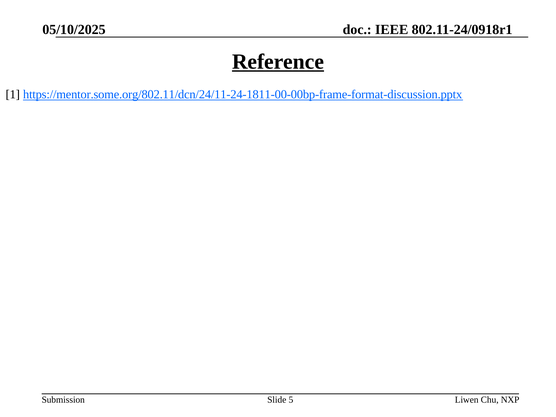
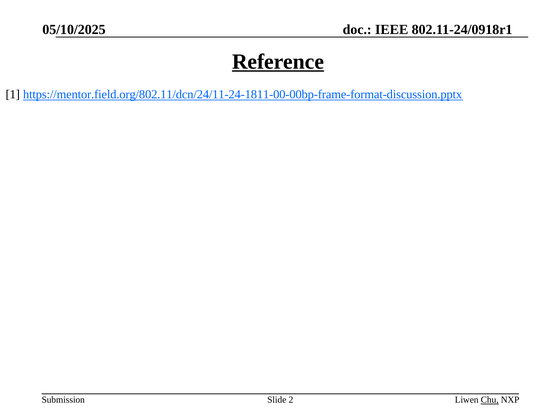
https://mentor.some.org/802.11/dcn/24/11-24-1811-00-00bp-frame-format-discussion.pptx: https://mentor.some.org/802.11/dcn/24/11-24-1811-00-00bp-frame-format-discussion.pptx -> https://mentor.field.org/802.11/dcn/24/11-24-1811-00-00bp-frame-format-discussion.pptx
5: 5 -> 2
Chu underline: none -> present
